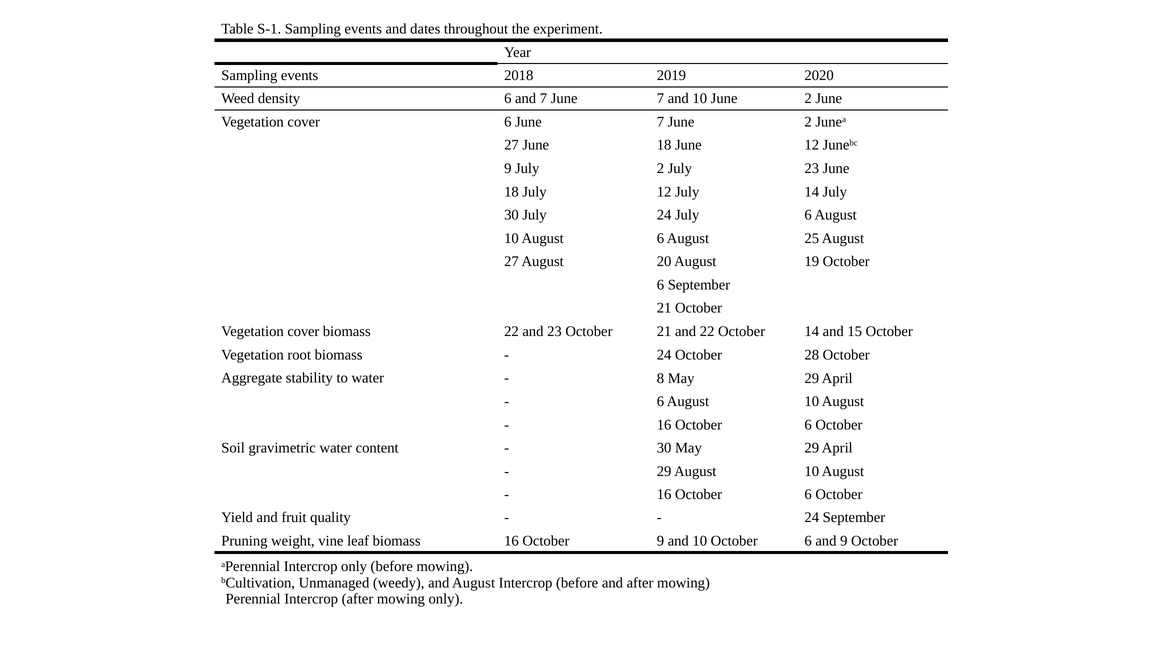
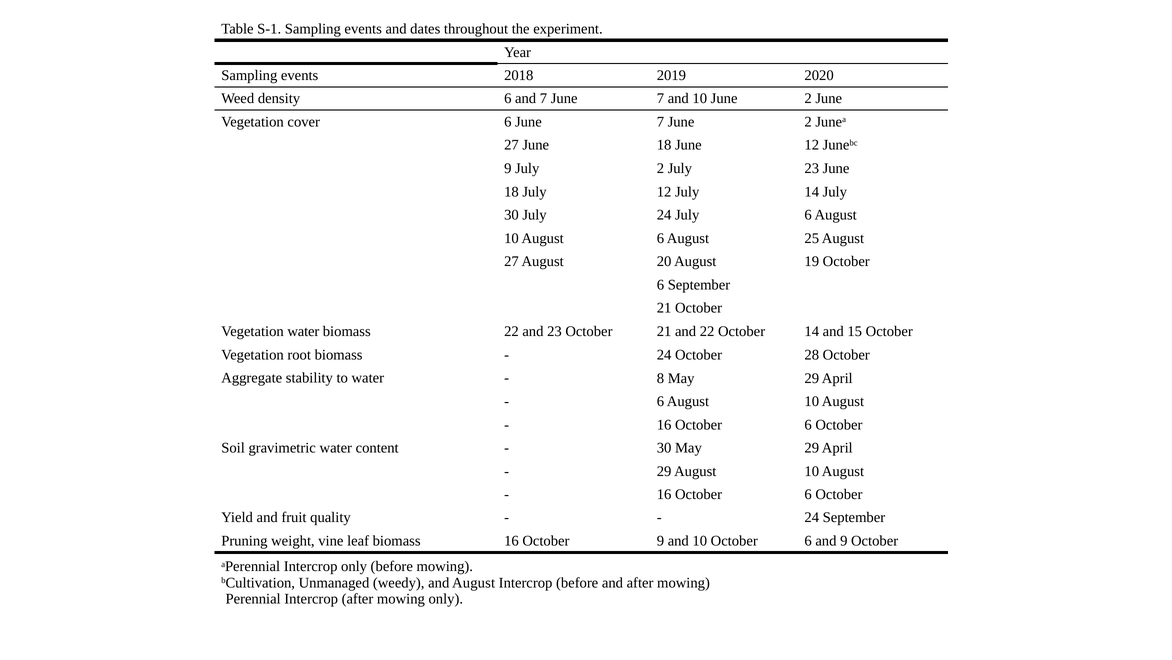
cover at (303, 331): cover -> water
